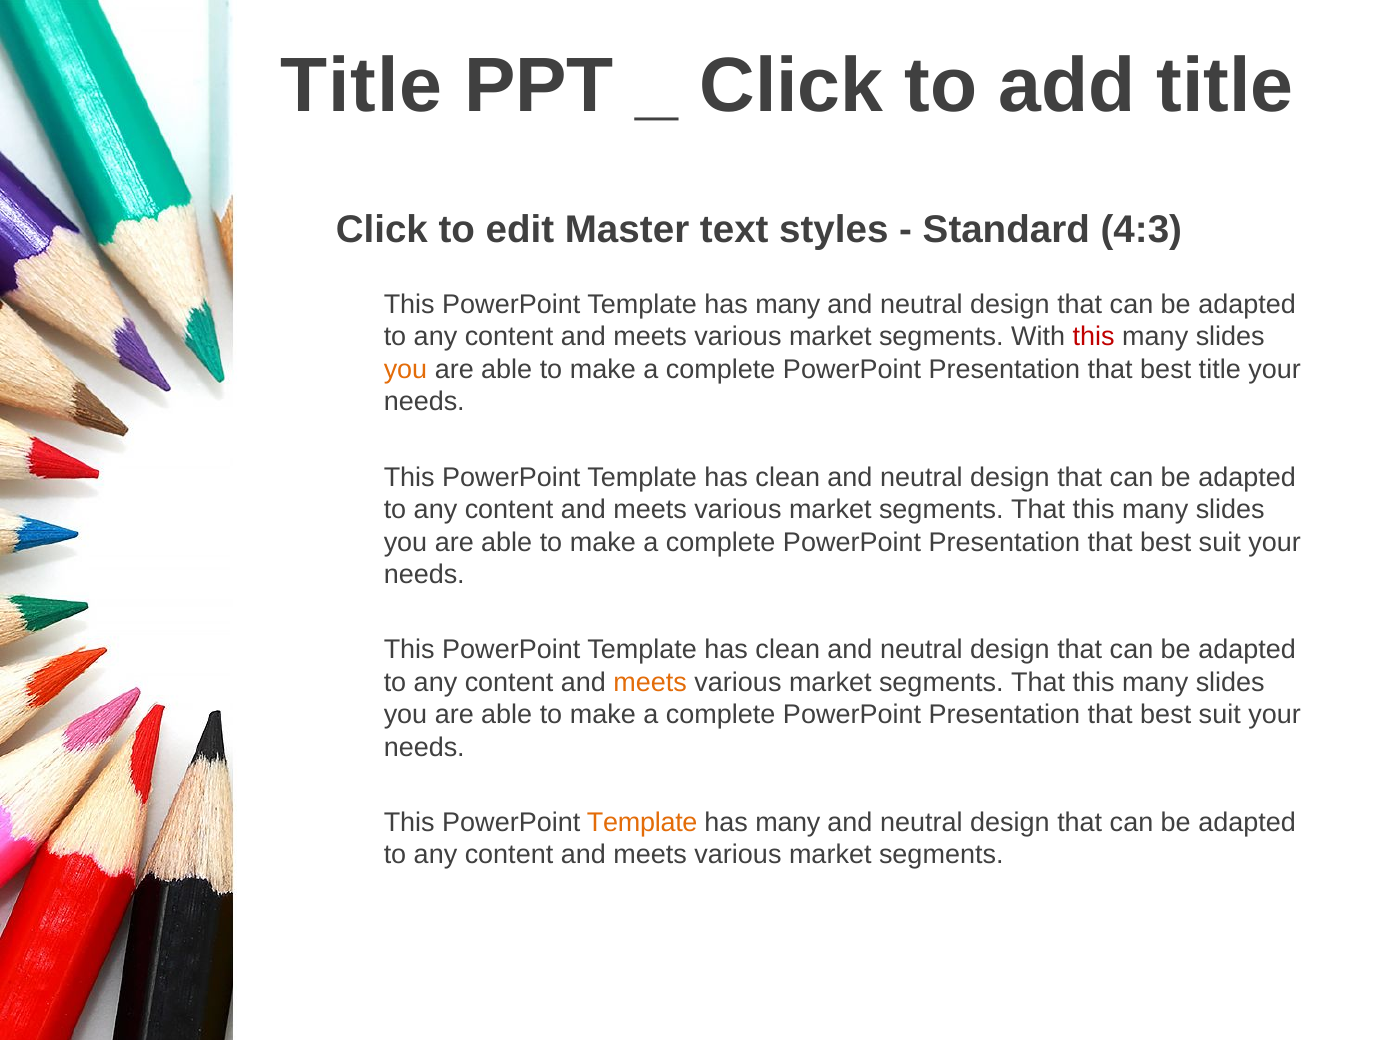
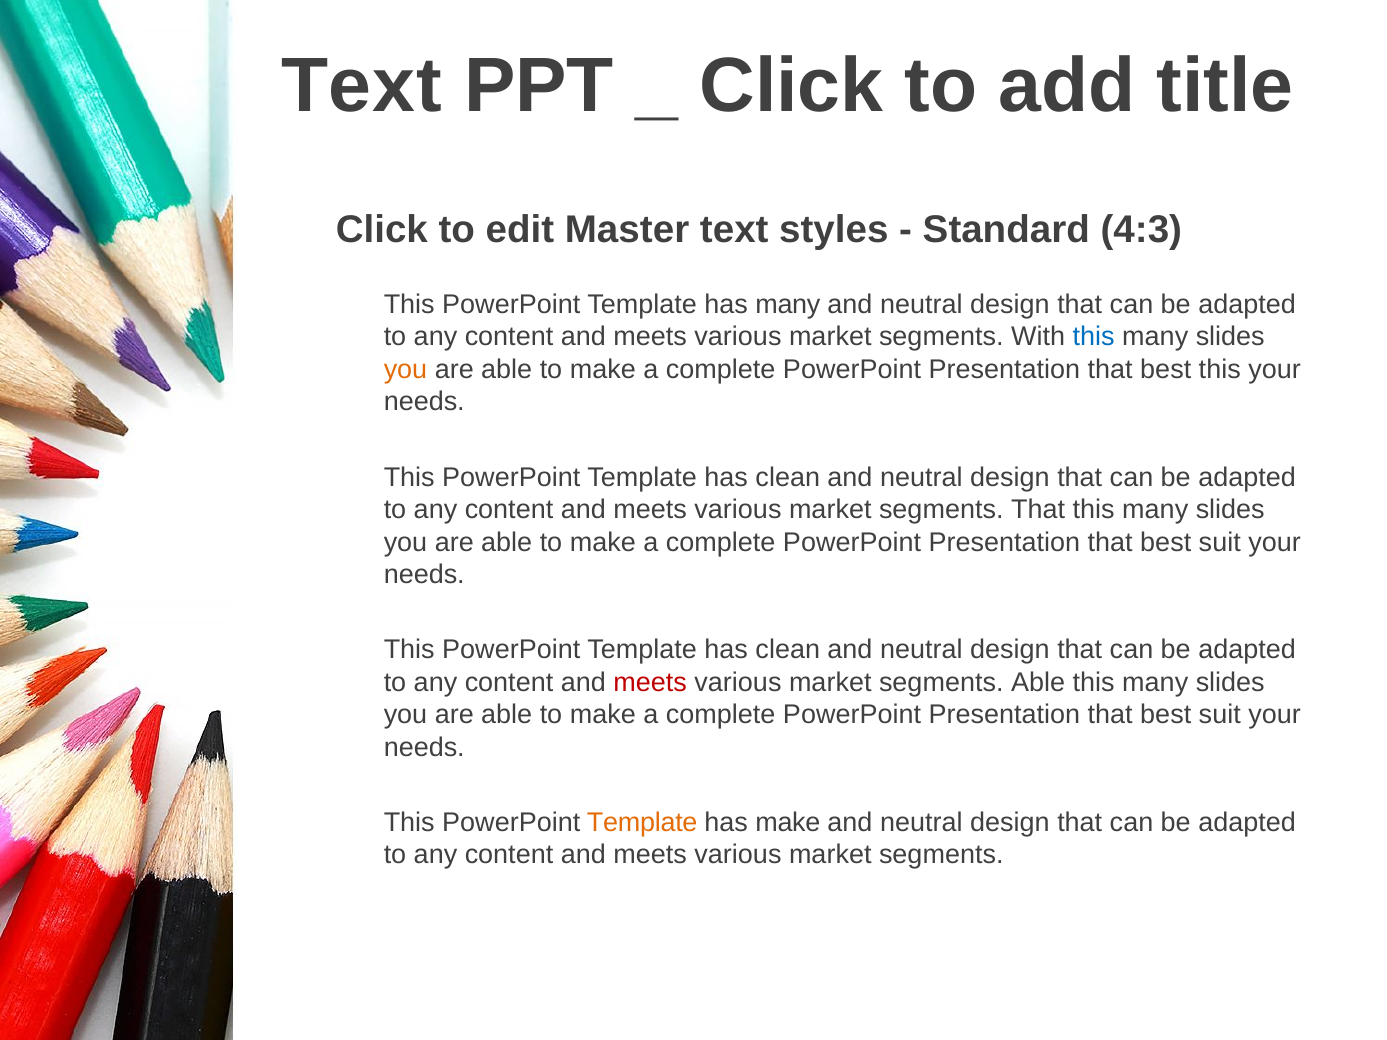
Title at (361, 86): Title -> Text
this at (1094, 337) colour: red -> blue
best title: title -> this
meets at (650, 683) colour: orange -> red
That at (1038, 683): That -> Able
many at (788, 823): many -> make
